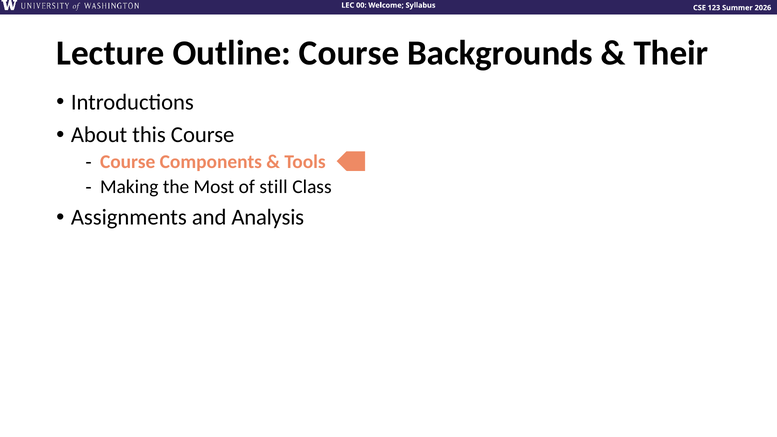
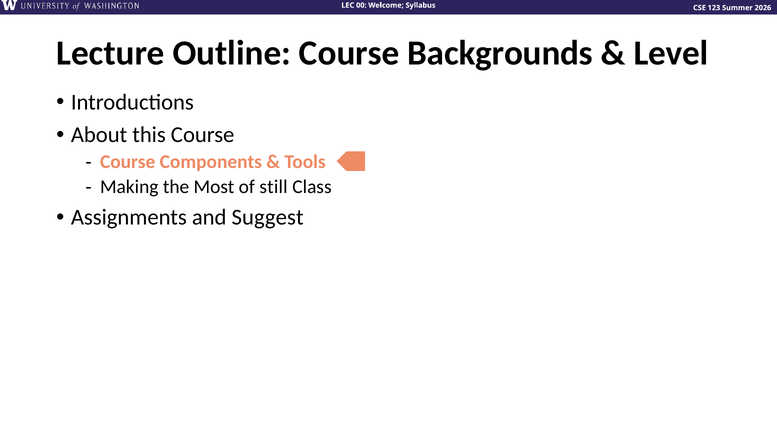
Their: Their -> Level
Analysis: Analysis -> Suggest
